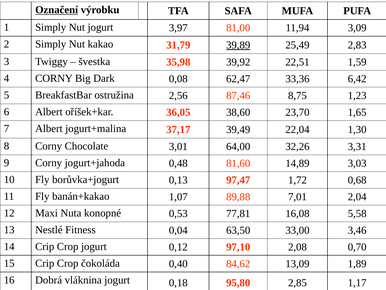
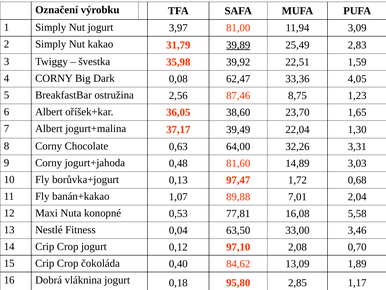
Označení underline: present -> none
6,42: 6,42 -> 4,05
3,01: 3,01 -> 0,63
